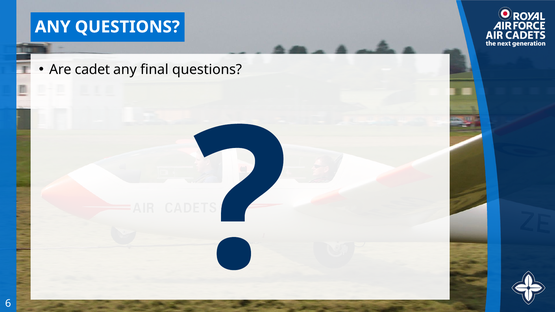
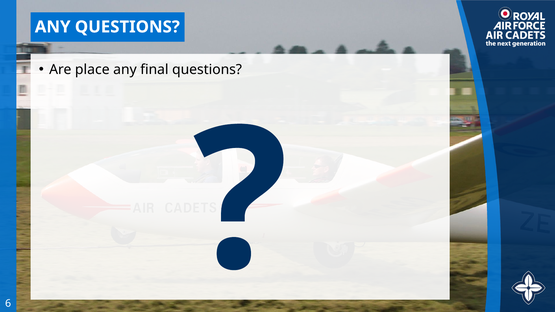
cadet: cadet -> place
